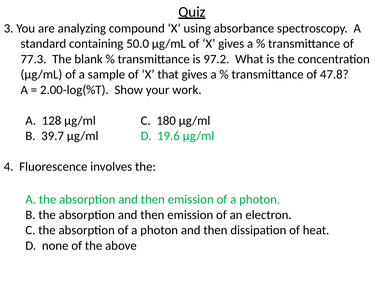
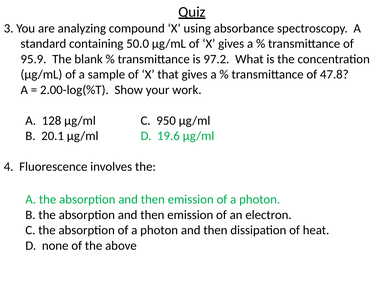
77.3: 77.3 -> 95.9
180: 180 -> 950
39.7: 39.7 -> 20.1
